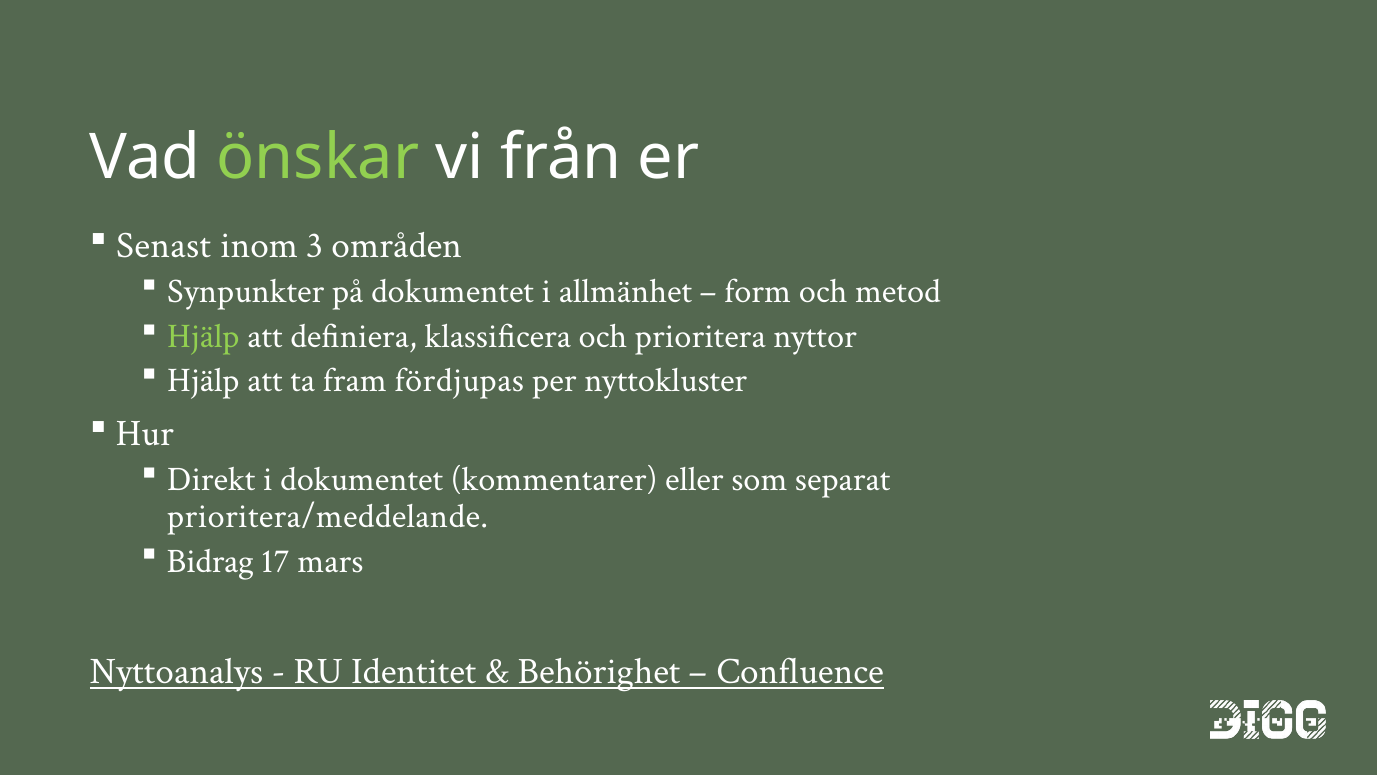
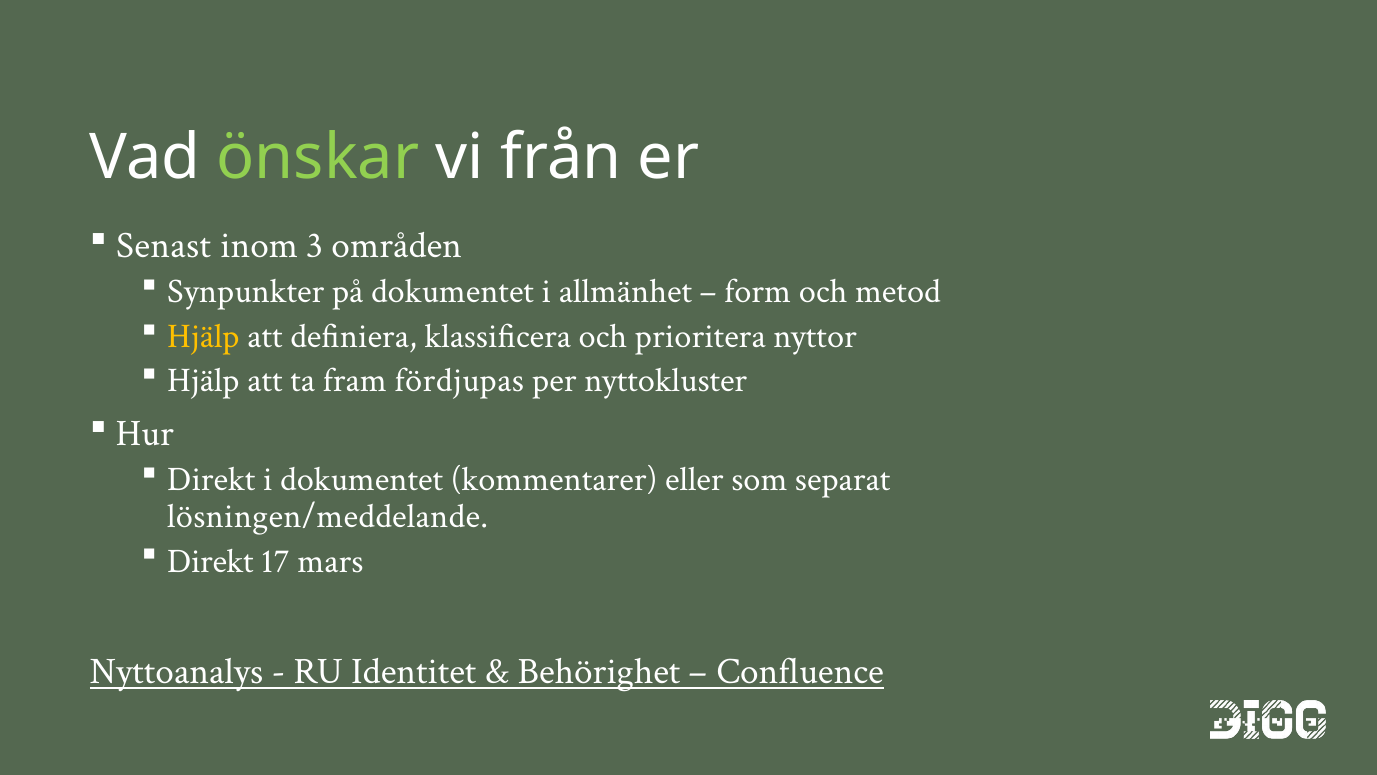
Hjälp at (203, 336) colour: light green -> yellow
prioritera/meddelande: prioritera/meddelande -> lösningen/meddelande
Bidrag at (210, 560): Bidrag -> Direkt
